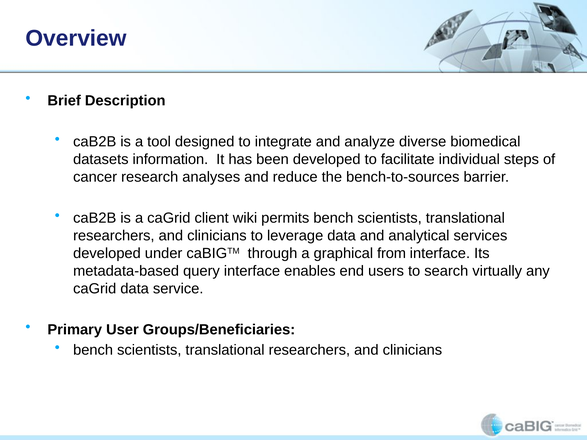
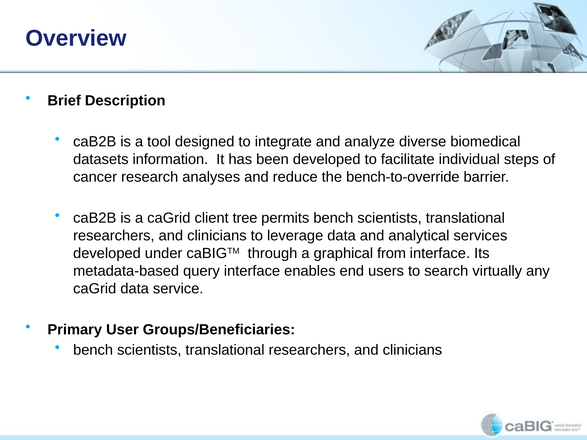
bench-to-sources: bench-to-sources -> bench-to-override
wiki: wiki -> tree
